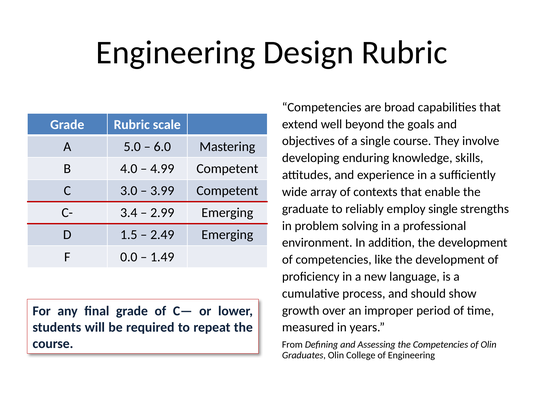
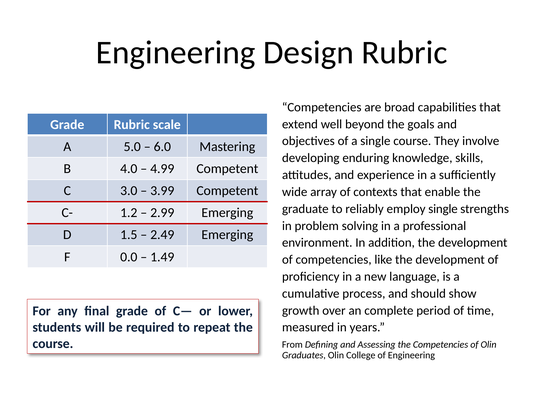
3.4: 3.4 -> 1.2
improper: improper -> complete
